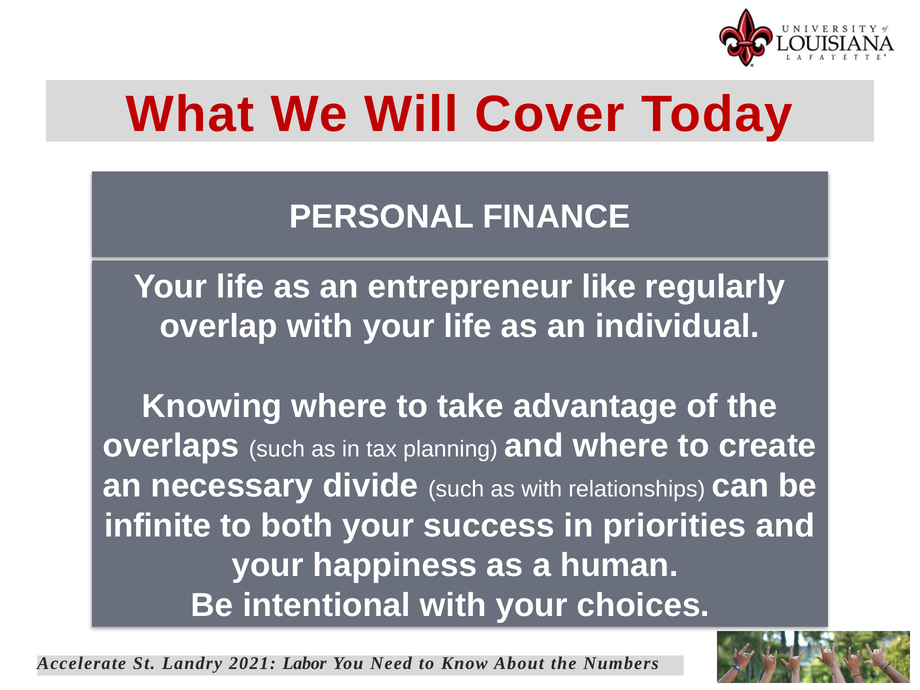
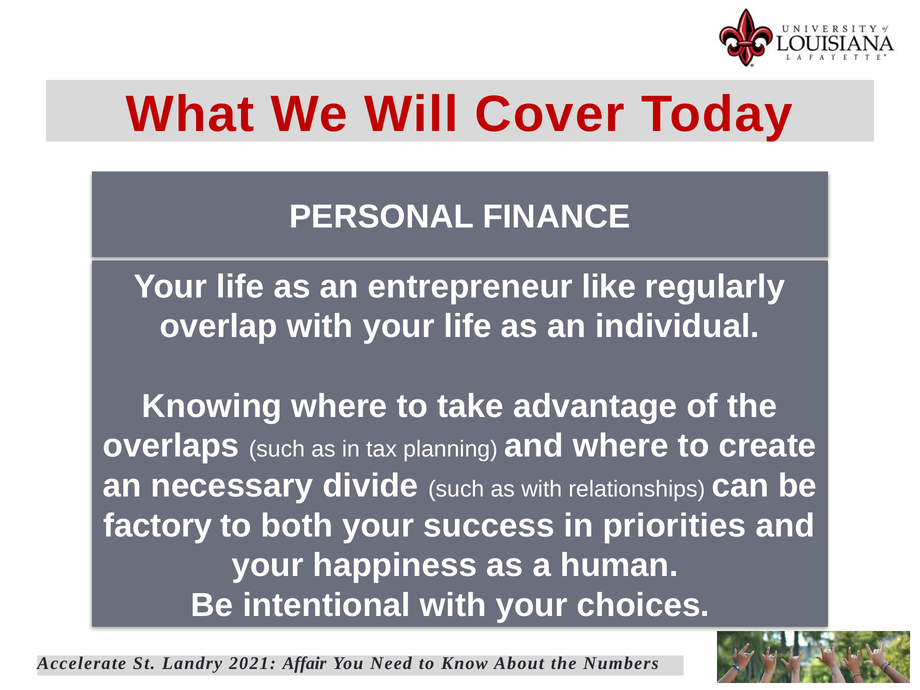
infinite: infinite -> factory
Labor: Labor -> Affair
